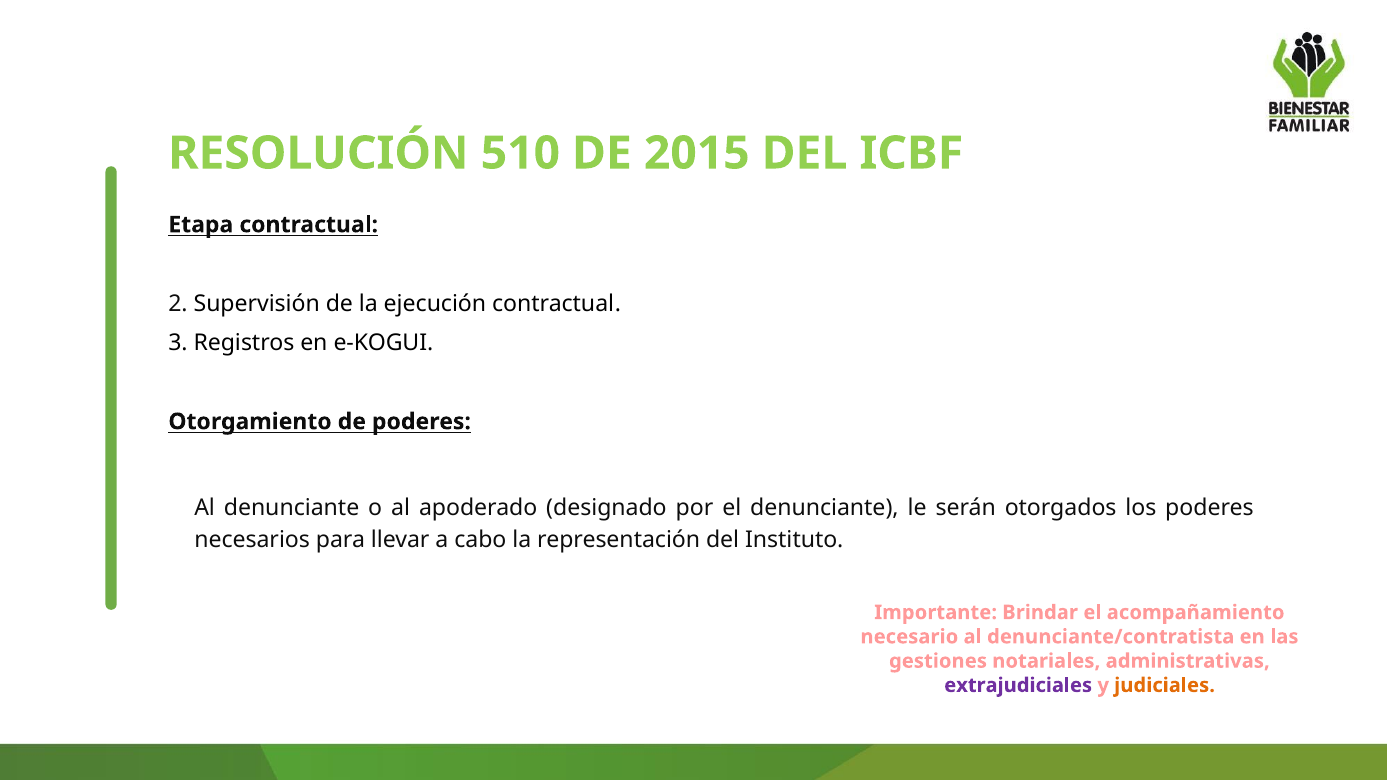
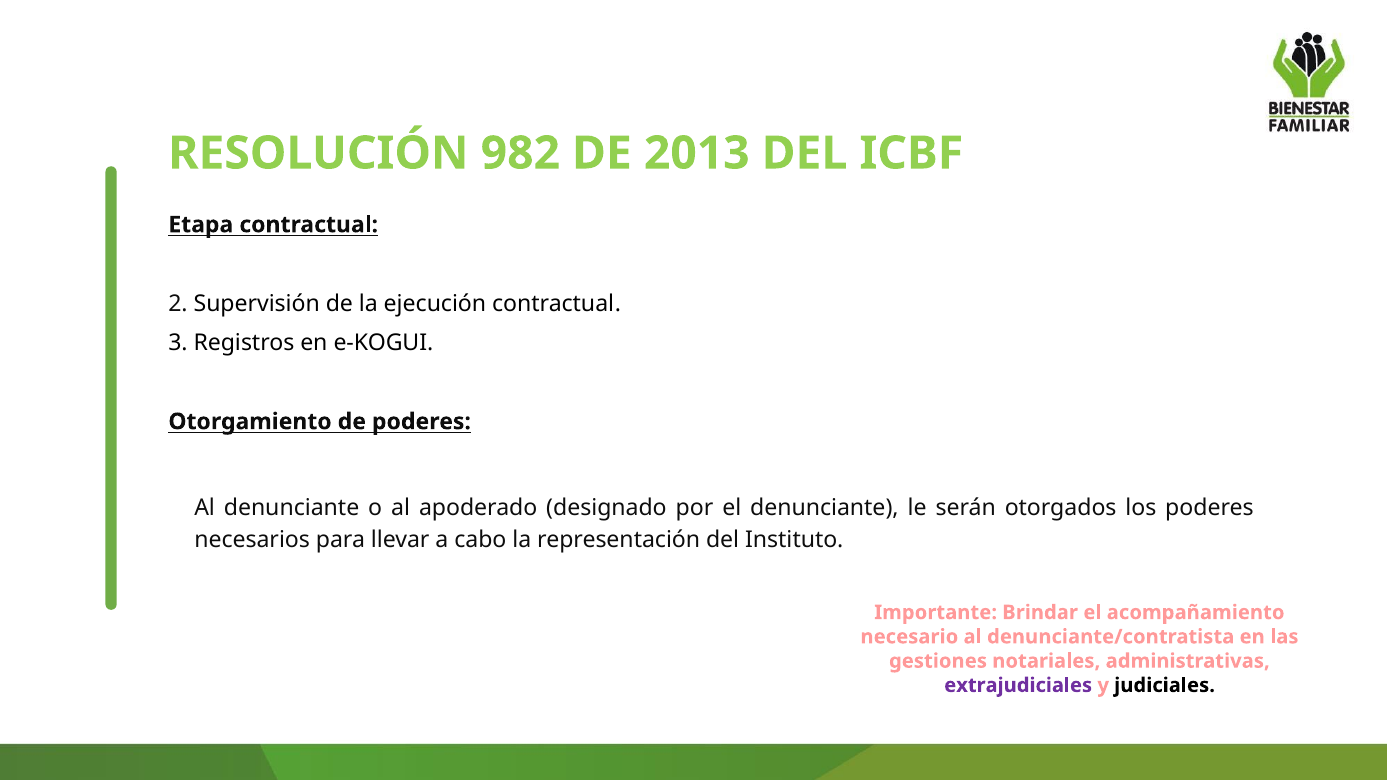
510: 510 -> 982
2015: 2015 -> 2013
judiciales colour: orange -> black
